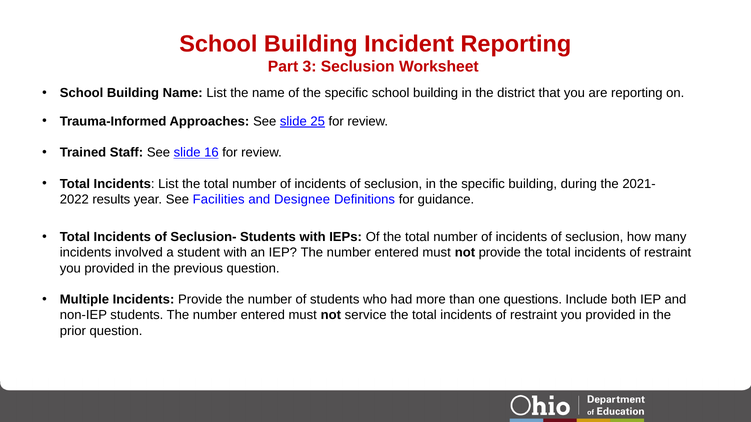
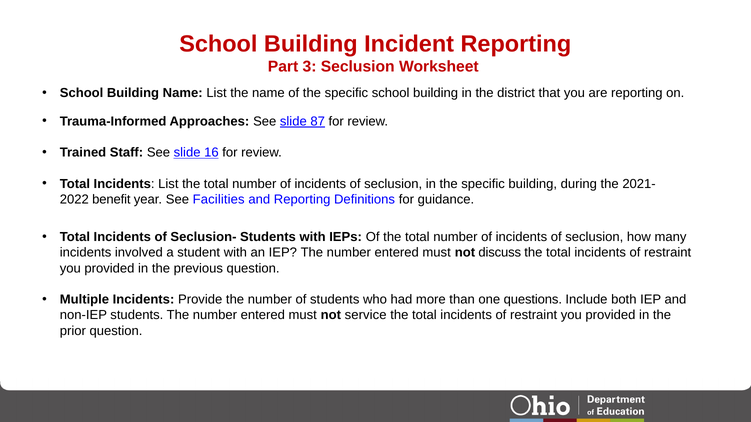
25: 25 -> 87
results: results -> benefit
and Designee: Designee -> Reporting
not provide: provide -> discuss
